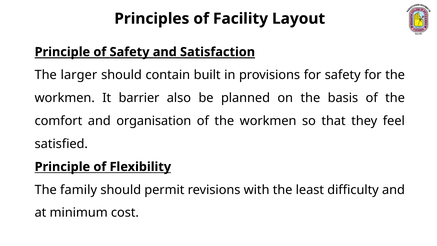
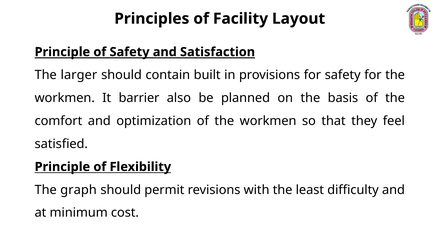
organisation: organisation -> optimization
family: family -> graph
